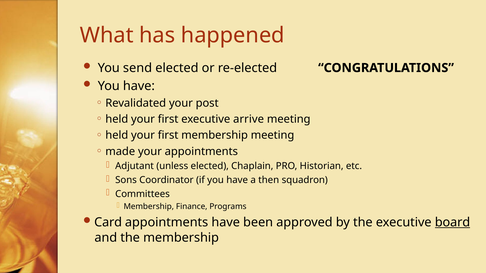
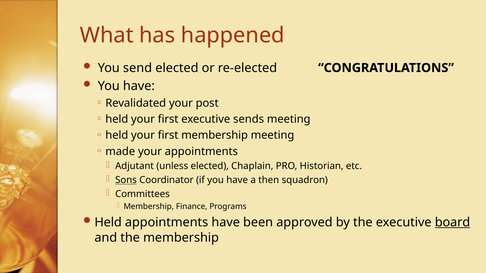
arrive: arrive -> sends
Sons underline: none -> present
Card at (108, 223): Card -> Held
